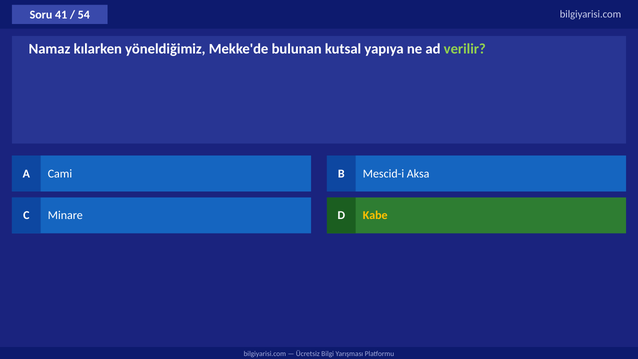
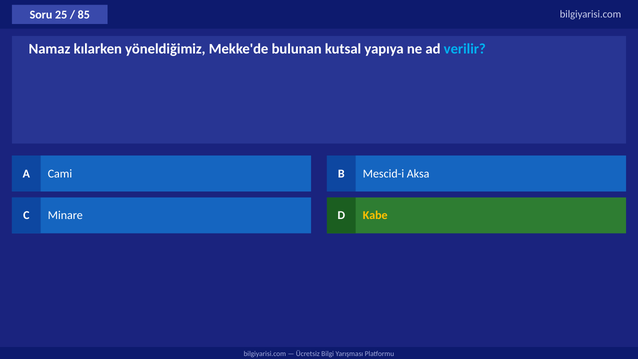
41: 41 -> 25
54: 54 -> 85
verilir colour: light green -> light blue
